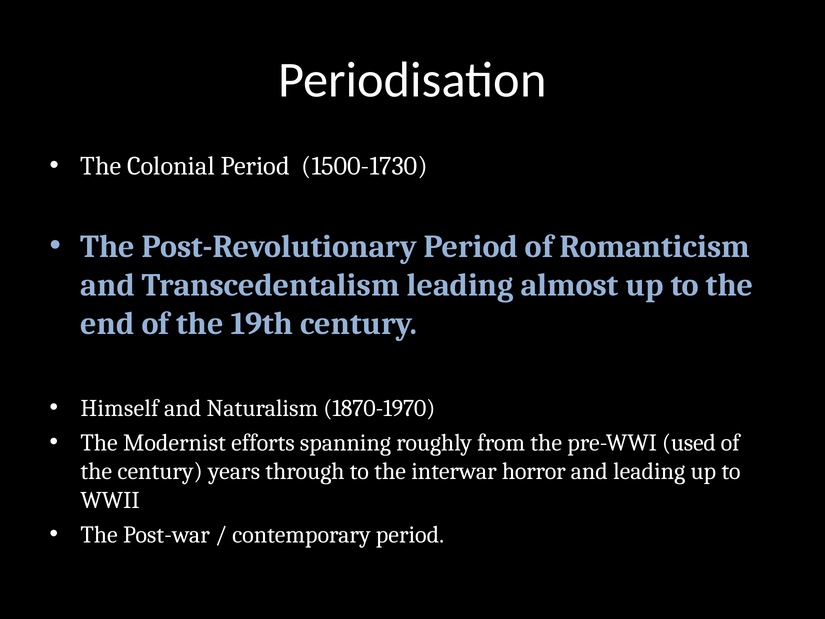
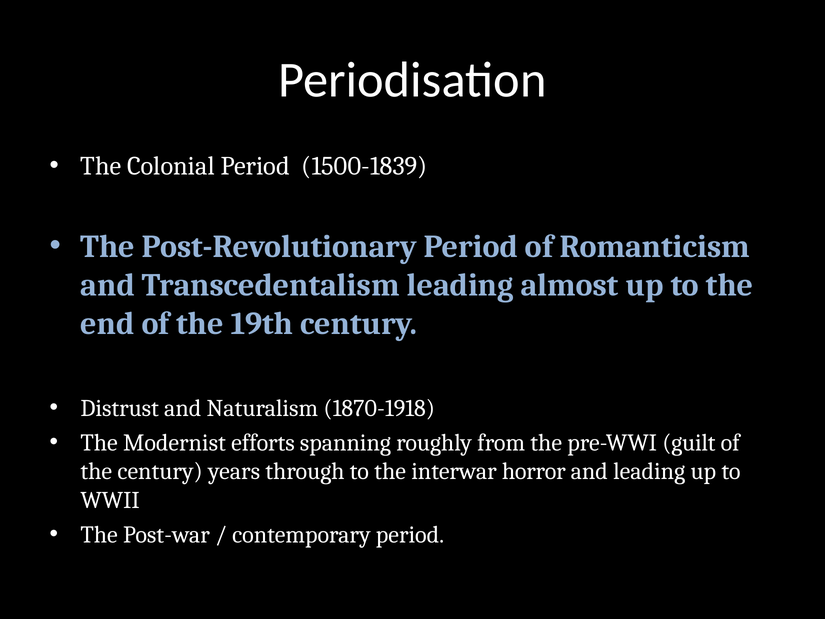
1500-1730: 1500-1730 -> 1500-1839
Himself: Himself -> Distrust
1870-1970: 1870-1970 -> 1870-1918
used: used -> guilt
